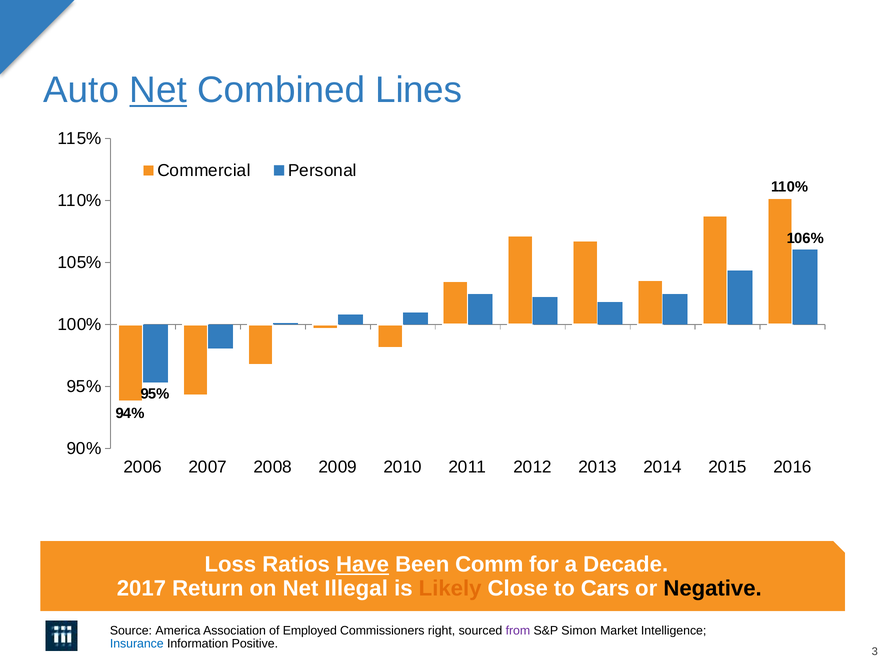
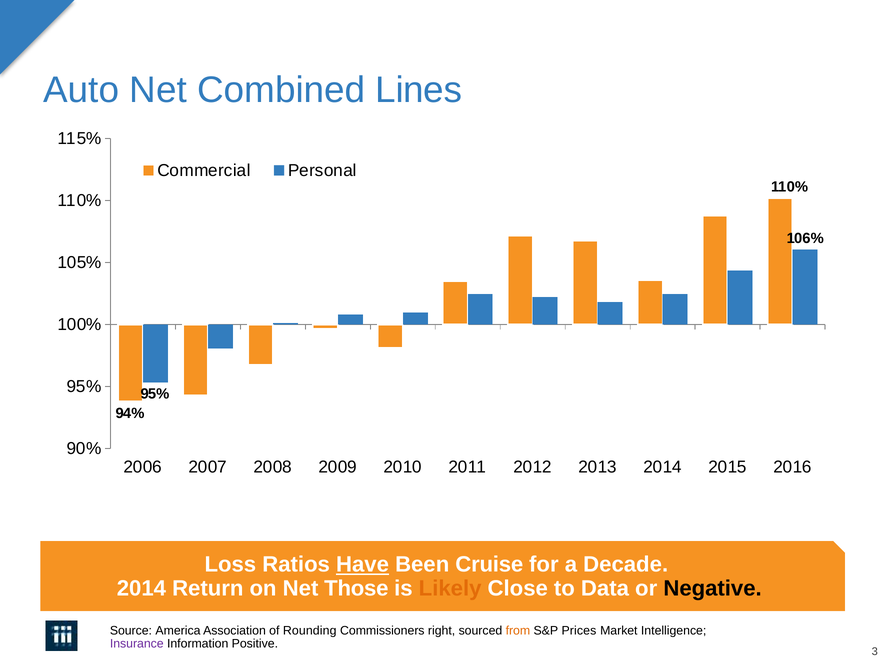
Net at (158, 90) underline: present -> none
Comm: Comm -> Cruise
2017 at (141, 588): 2017 -> 2014
Illegal: Illegal -> Those
Cars: Cars -> Data
Employed: Employed -> Rounding
from colour: purple -> orange
Simon: Simon -> Prices
Insurance colour: blue -> purple
